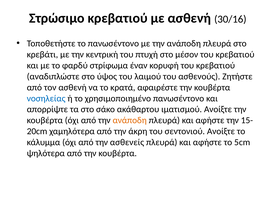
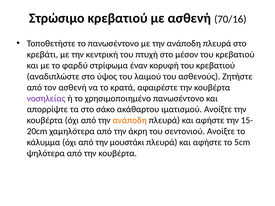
30/16: 30/16 -> 70/16
νοσηλείας colour: blue -> purple
ασθενείς: ασθενείς -> μουστάκι
